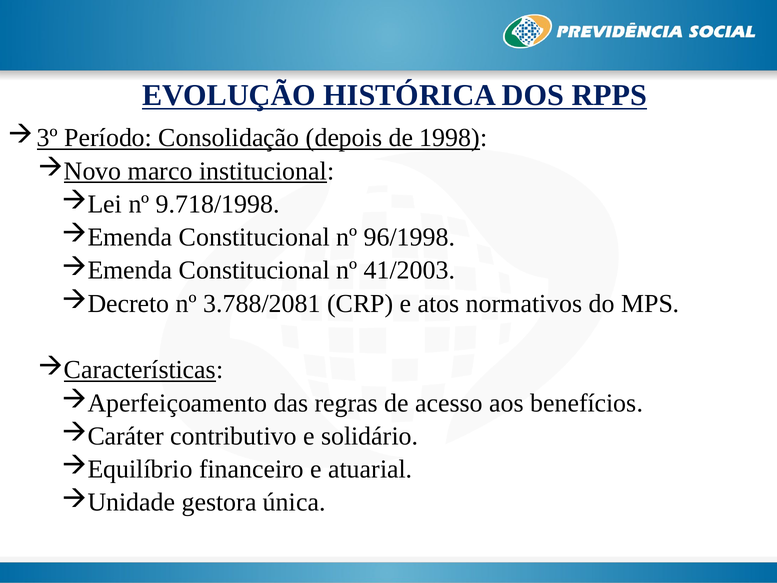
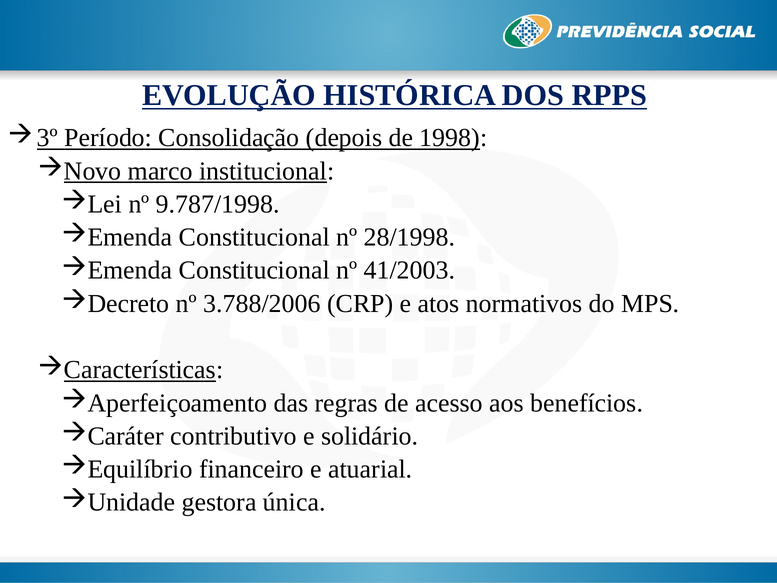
9.718/1998: 9.718/1998 -> 9.787/1998
96/1998: 96/1998 -> 28/1998
3.788/2081: 3.788/2081 -> 3.788/2006
